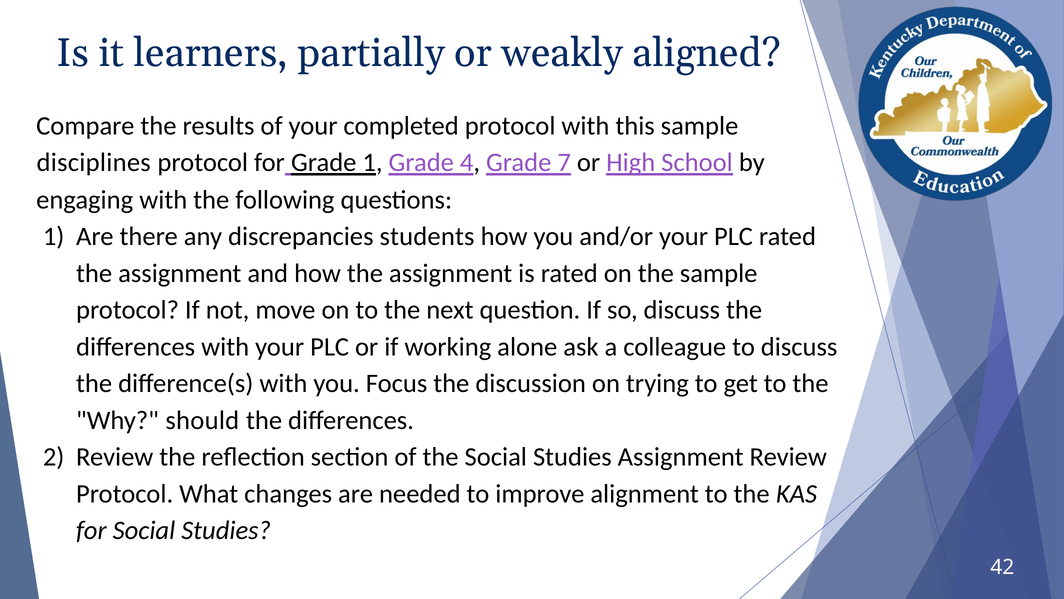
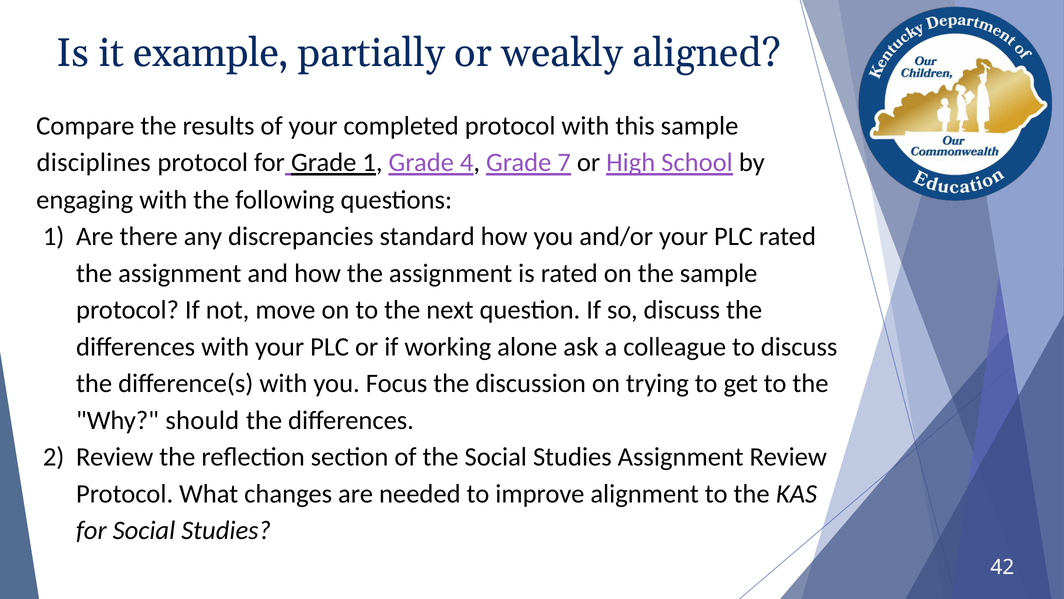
learners: learners -> example
students: students -> standard
